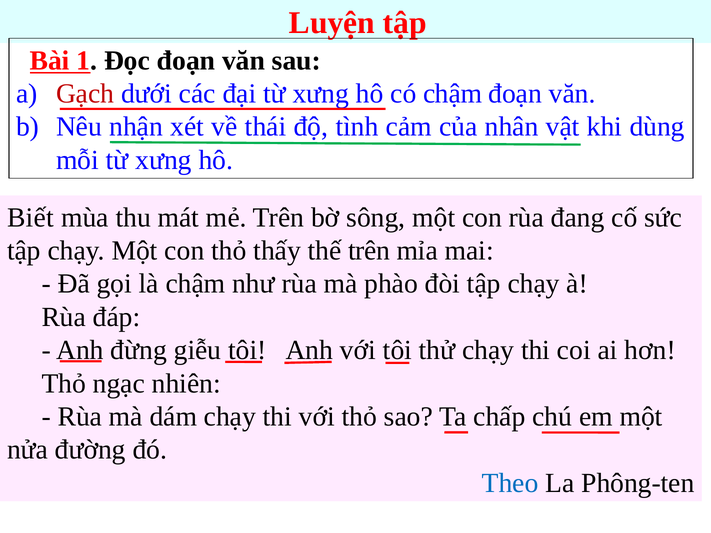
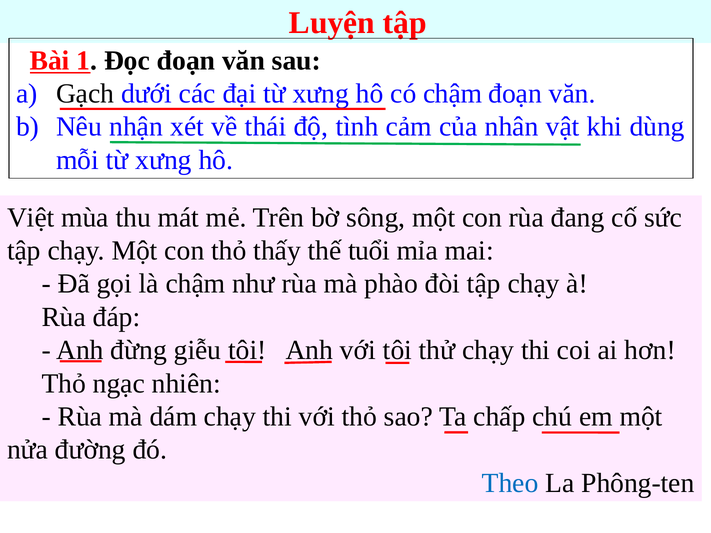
Gạch colour: red -> black
Biết: Biết -> Việt
thế trên: trên -> tuổi
